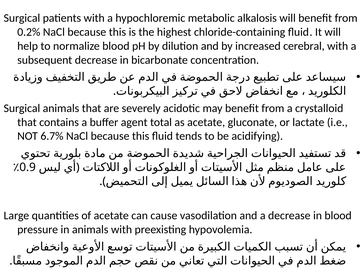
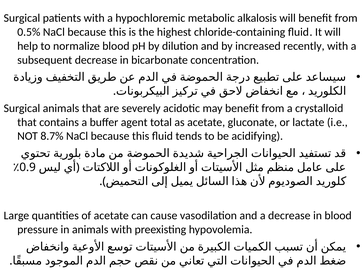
0.2%: 0.2% -> 0.5%
cerebral: cerebral -> recently
6.7%: 6.7% -> 8.7%
